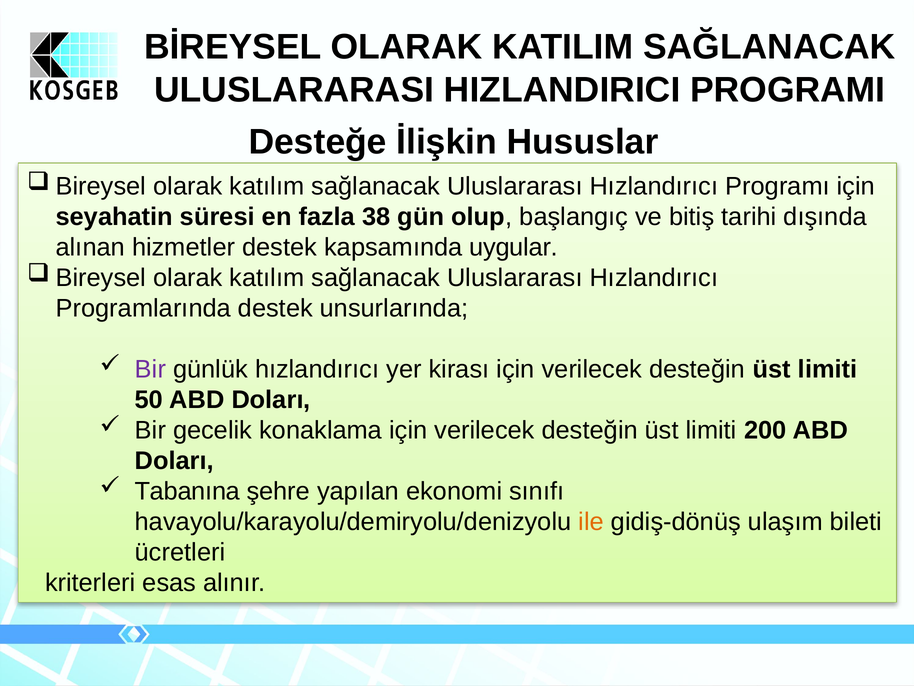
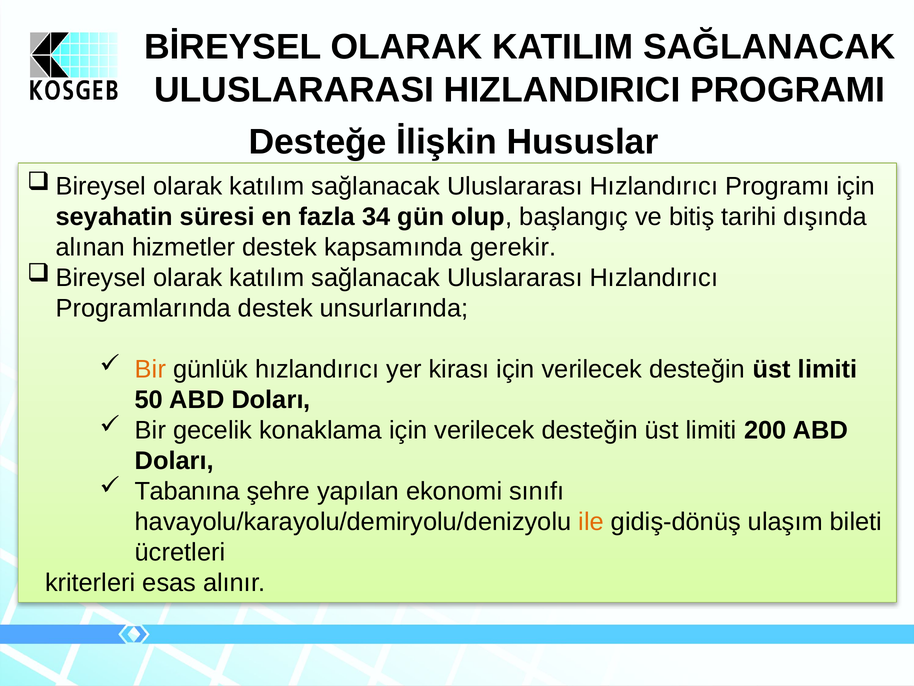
38: 38 -> 34
uygular: uygular -> gerekir
Bir at (150, 369) colour: purple -> orange
